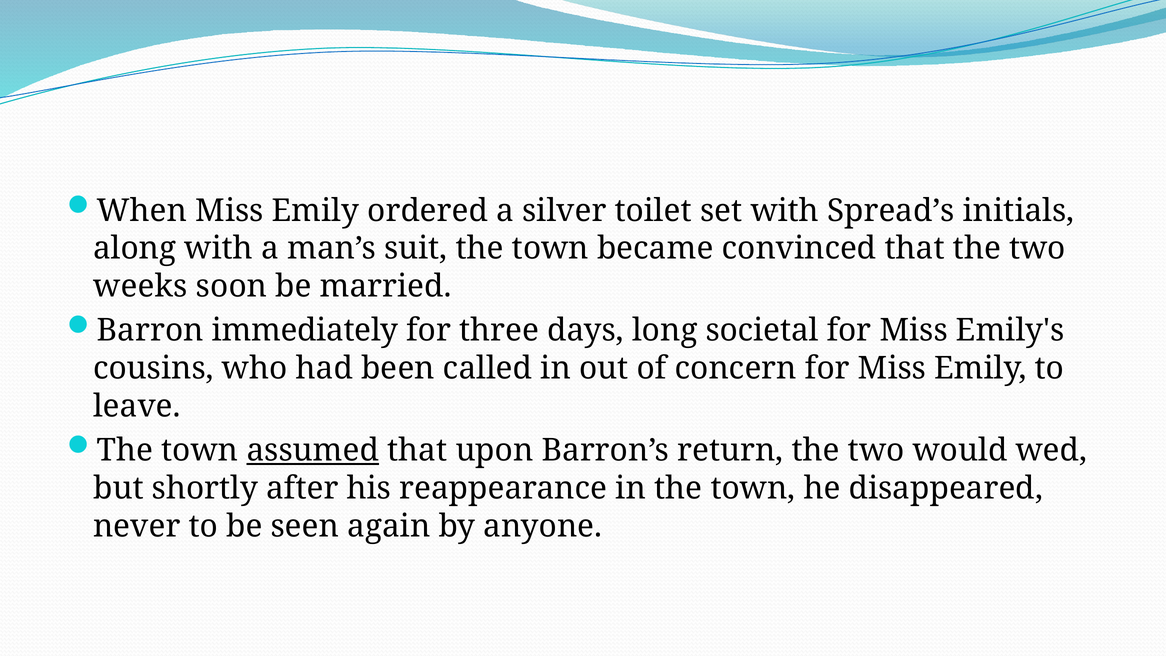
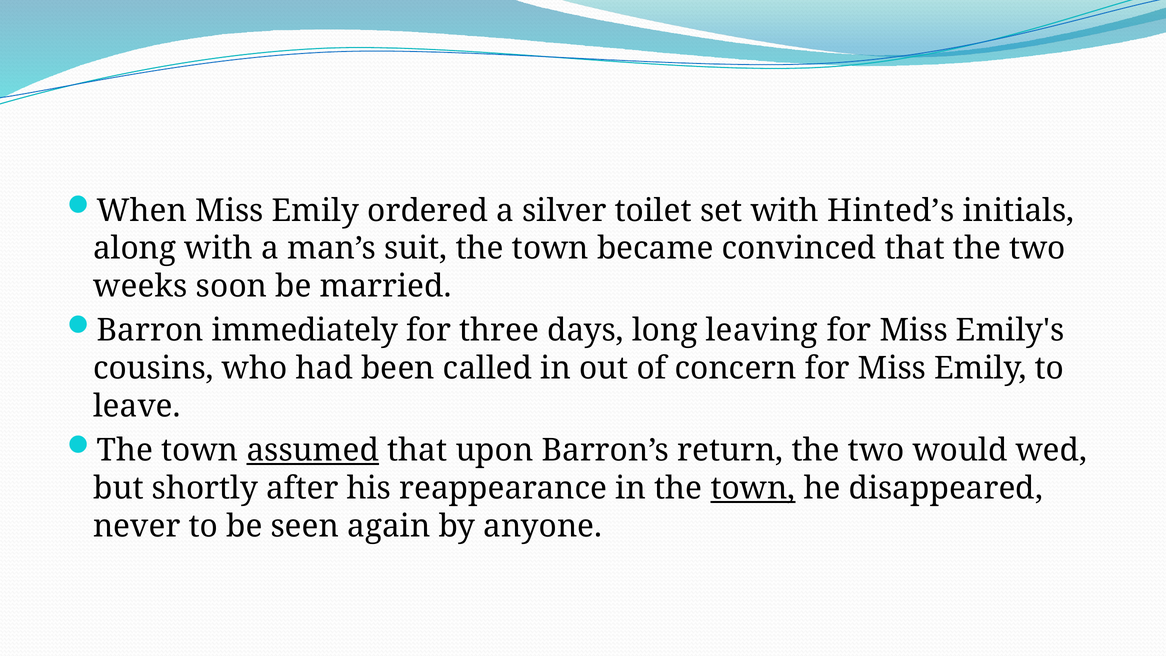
Spread’s: Spread’s -> Hinted’s
societal: societal -> leaving
town at (753, 488) underline: none -> present
